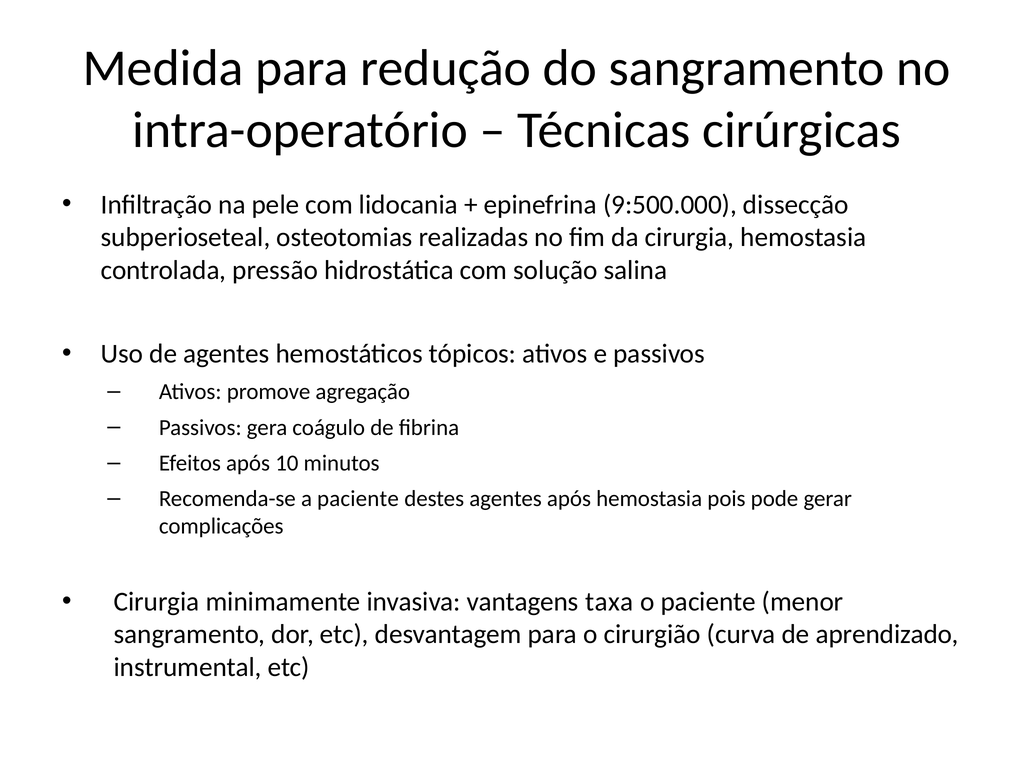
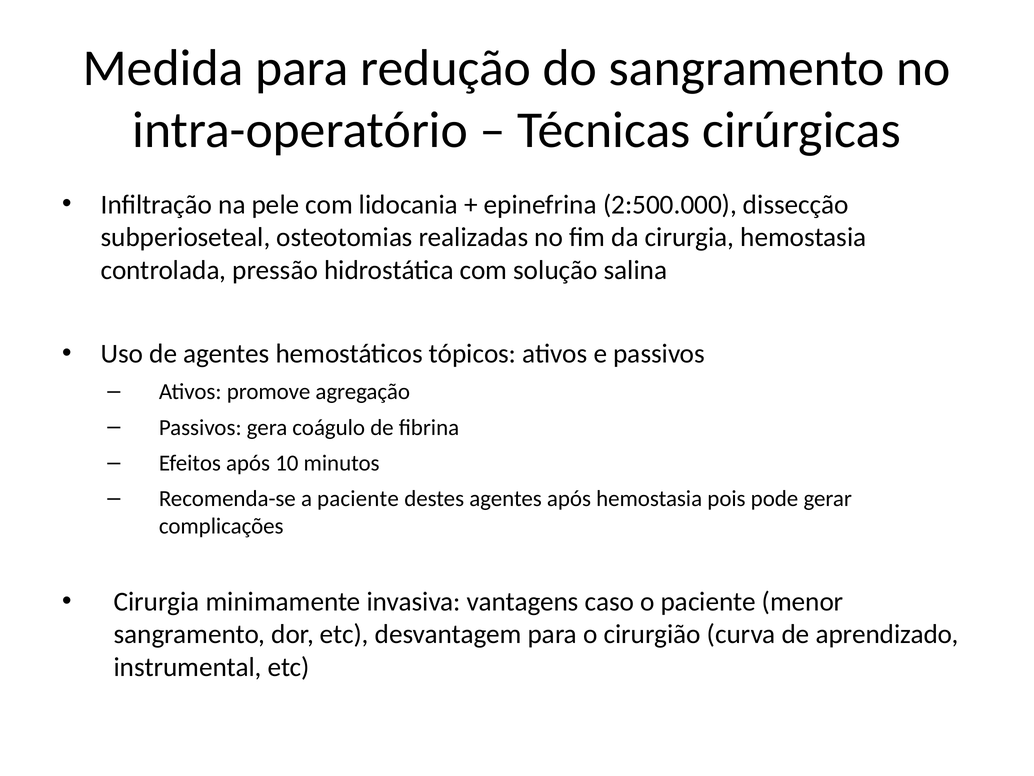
9:500.000: 9:500.000 -> 2:500.000
taxa: taxa -> caso
